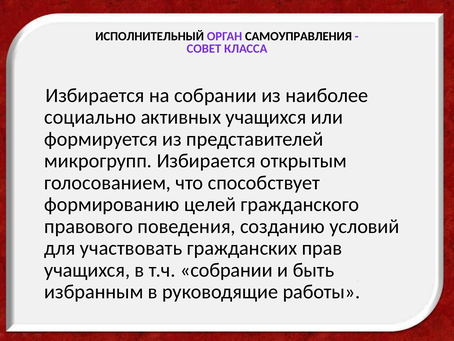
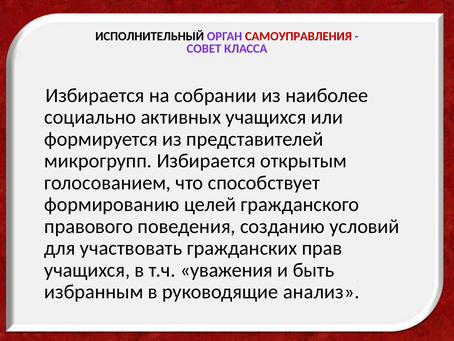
САМОУПРАВЛЕНИЯ colour: black -> red
т.ч собрании: собрании -> уважения
работы: работы -> анализ
